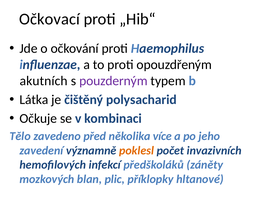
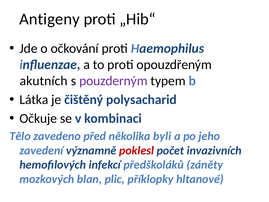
Očkovací: Očkovací -> Antigeny
více: více -> byli
poklesl colour: orange -> red
